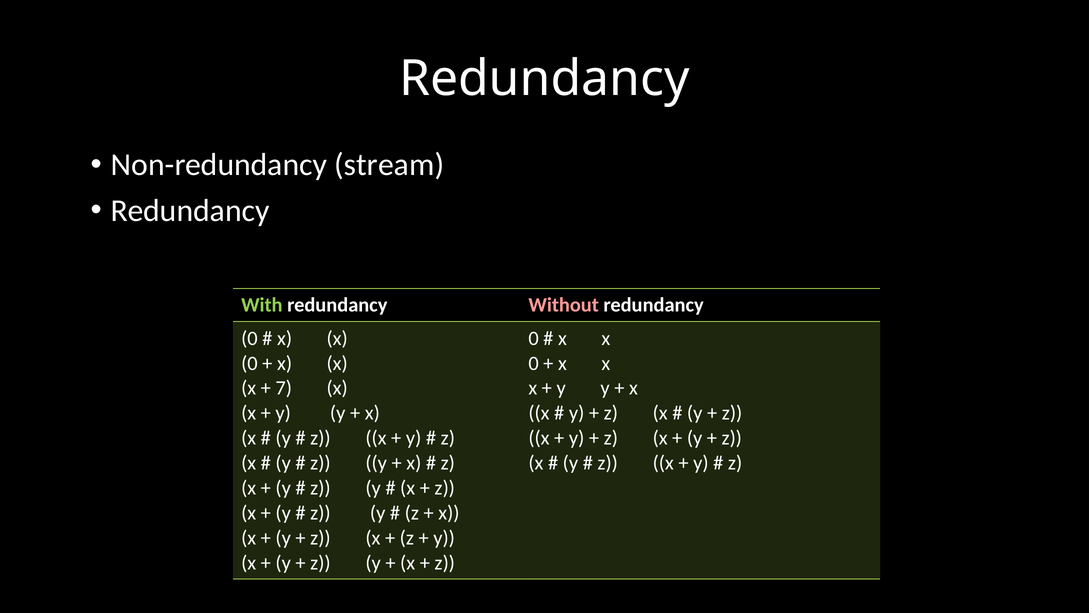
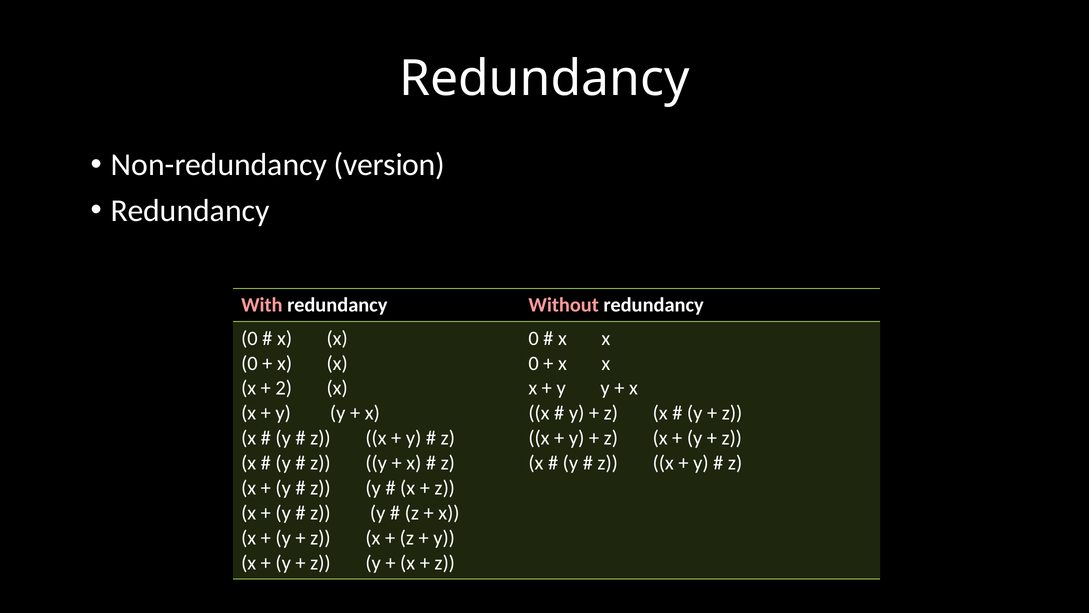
stream: stream -> version
With colour: light green -> pink
7: 7 -> 2
